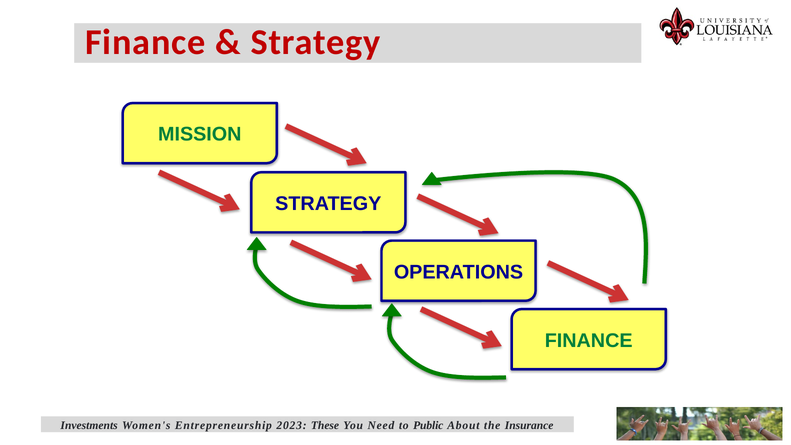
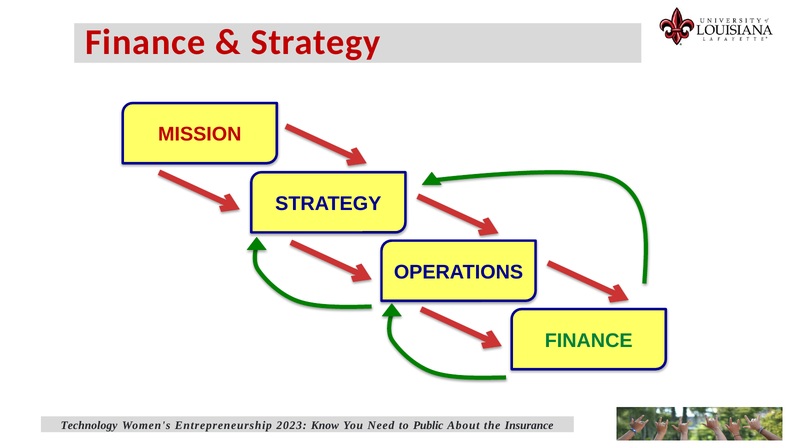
MISSION colour: green -> red
Investments: Investments -> Technology
These: These -> Know
